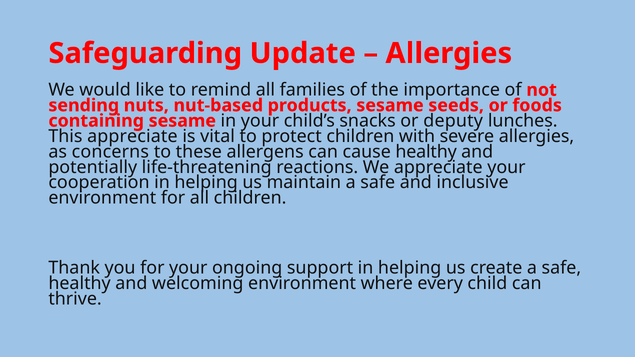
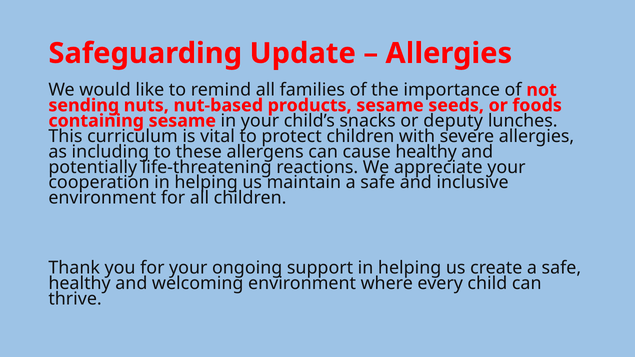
This appreciate: appreciate -> curriculum
concerns: concerns -> including
